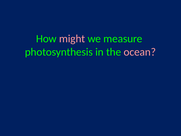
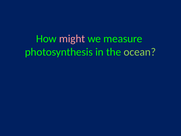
ocean colour: pink -> light green
